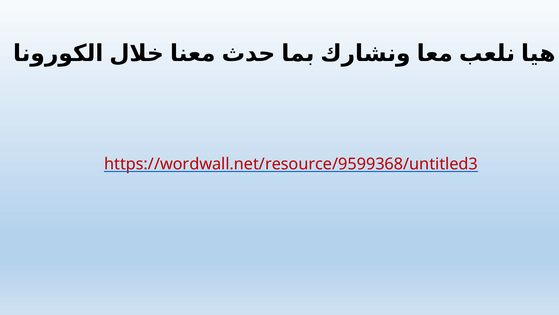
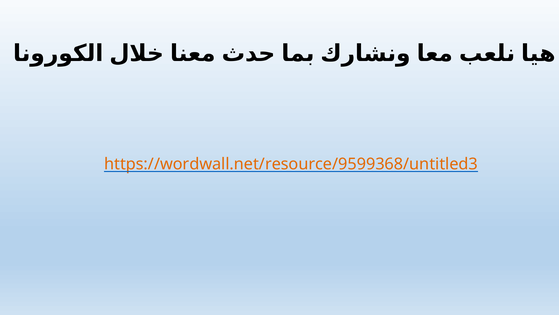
https://wordwall.net/resource/9599368/untitled3 colour: red -> orange
